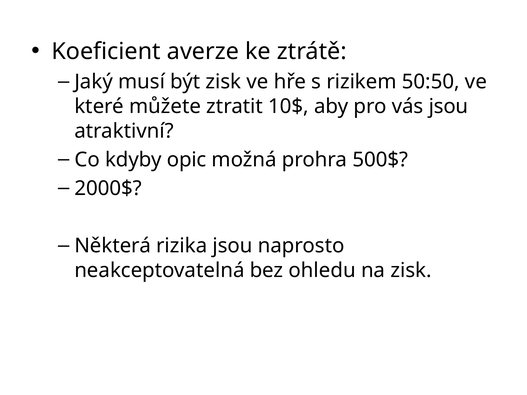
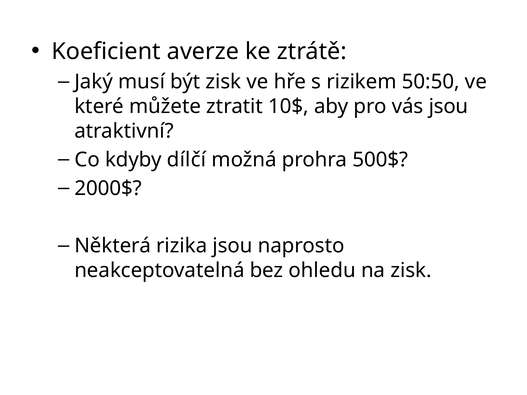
opic: opic -> dílčí
